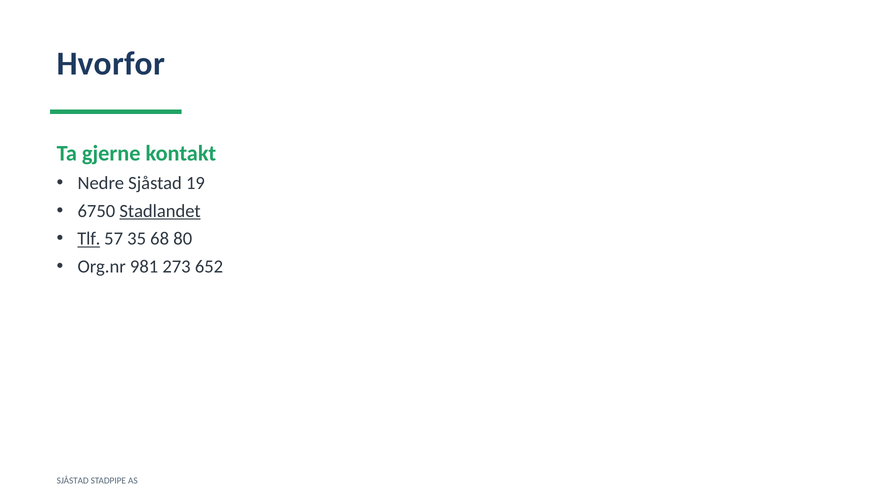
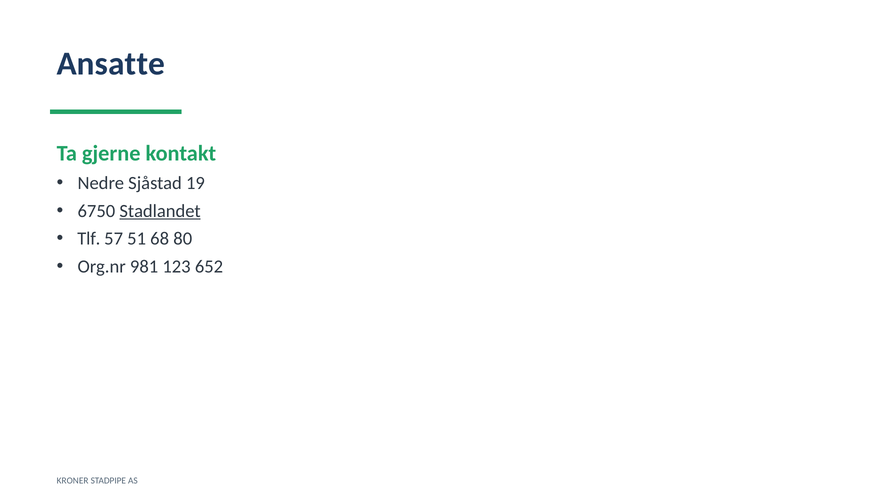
Hvorfor: Hvorfor -> Ansatte
Tlf underline: present -> none
35: 35 -> 51
273: 273 -> 123
SJÅSTAD at (73, 481): SJÅSTAD -> KRONER
